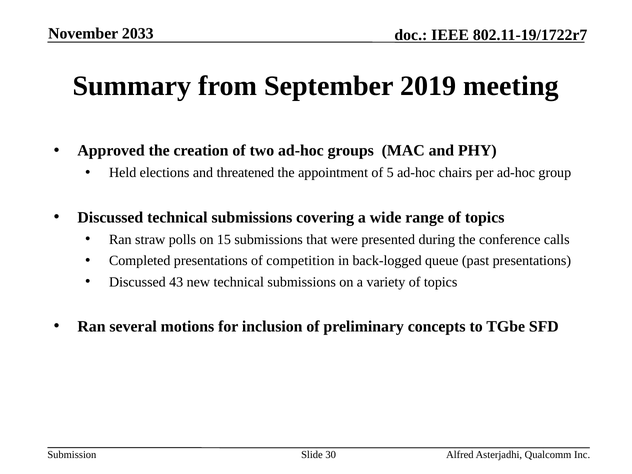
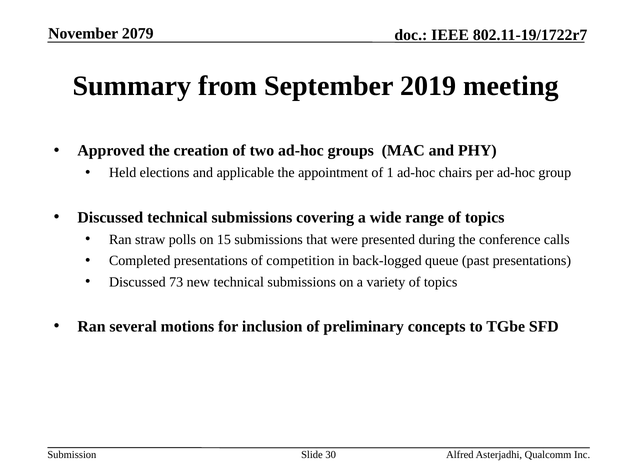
2033: 2033 -> 2079
threatened: threatened -> applicable
5: 5 -> 1
43: 43 -> 73
